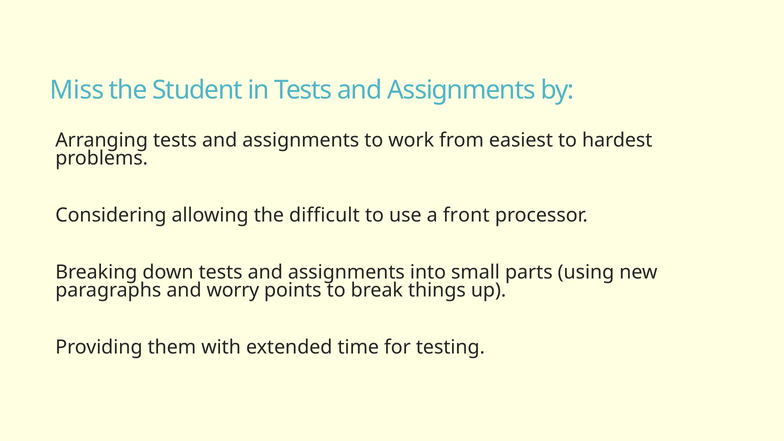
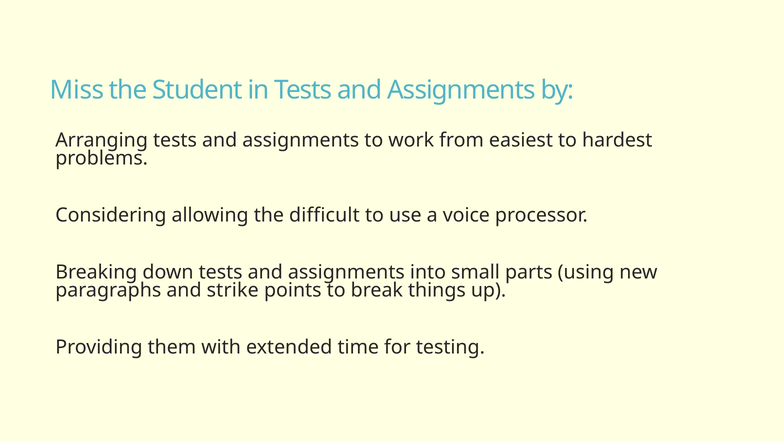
front: front -> voice
worry: worry -> strike
